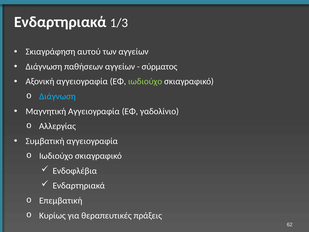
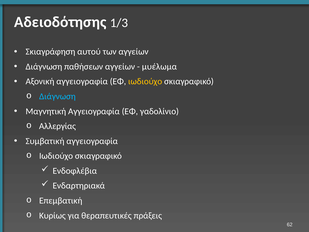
Ενδαρτηριακά at (60, 22): Ενδαρτηριακά -> Αδειοδότησης
σύρματος: σύρματος -> μυέλωμα
ιωδιούχο at (145, 81) colour: light green -> yellow
